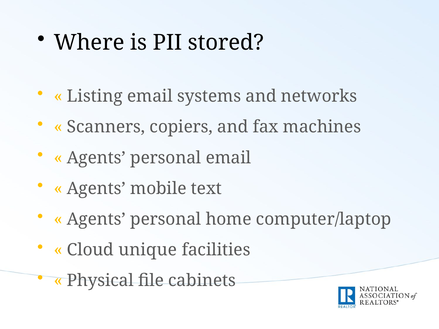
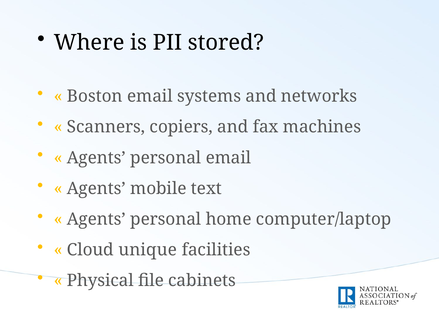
Listing: Listing -> Boston
